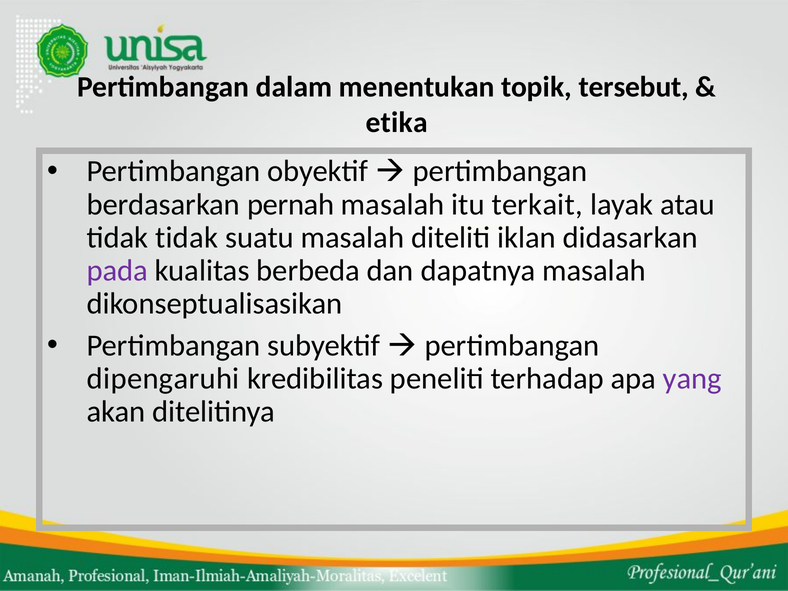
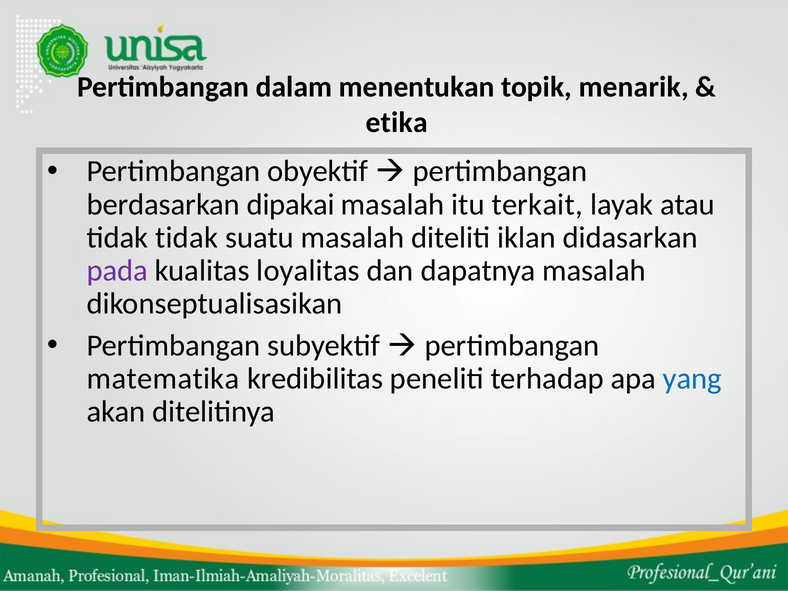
tersebut: tersebut -> menarik
pernah: pernah -> dipakai
berbeda: berbeda -> loyalitas
dipengaruhi: dipengaruhi -> matematika
yang colour: purple -> blue
